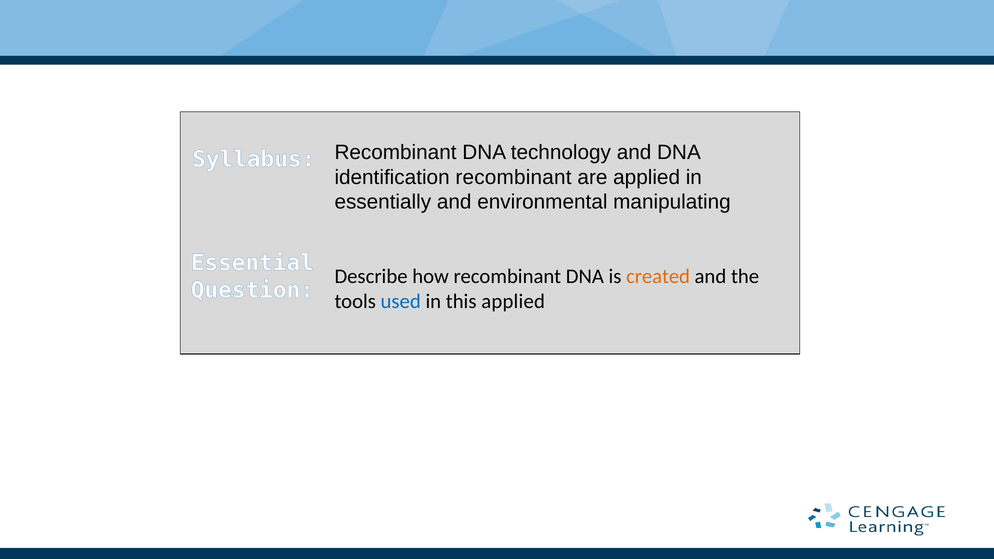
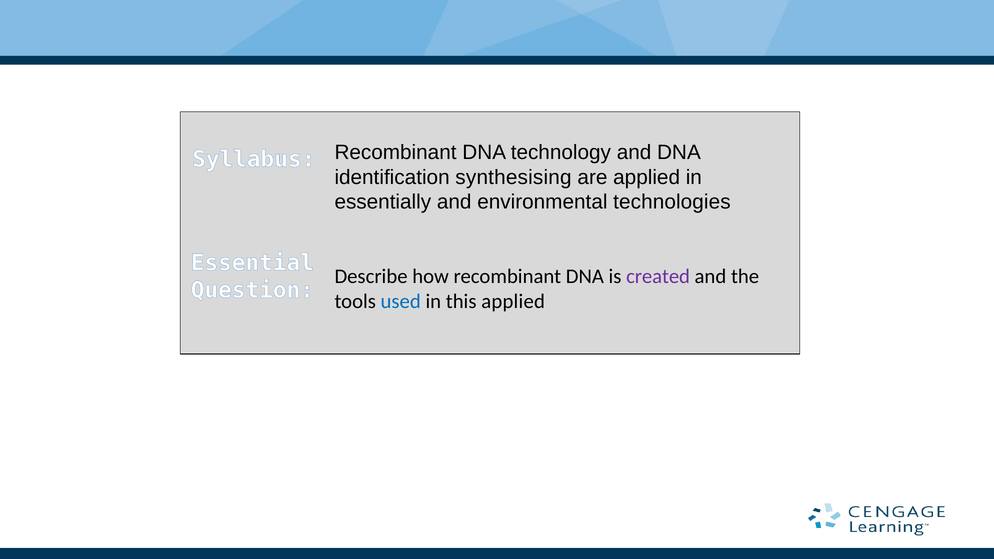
identification recombinant: recombinant -> synthesising
manipulating: manipulating -> technologies
created colour: orange -> purple
